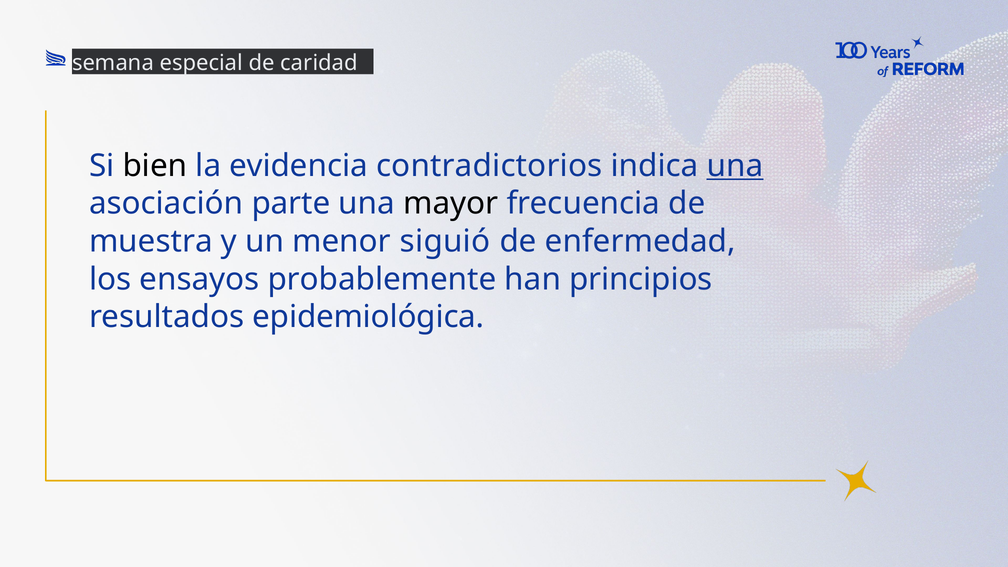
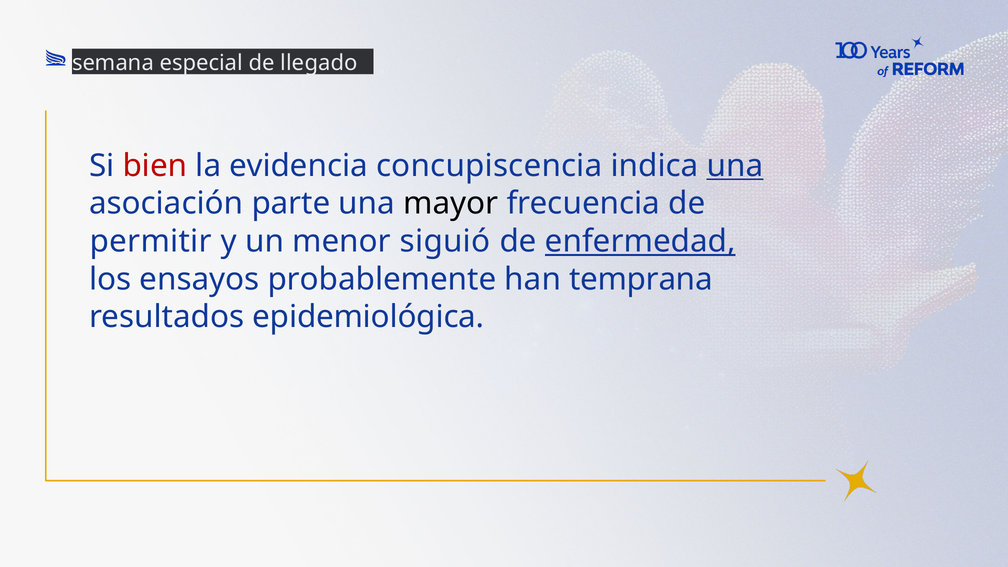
caridad: caridad -> llegado
bien colour: black -> red
contradictorios: contradictorios -> concupiscencia
muestra: muestra -> permitir
enfermedad underline: none -> present
principios: principios -> temprana
